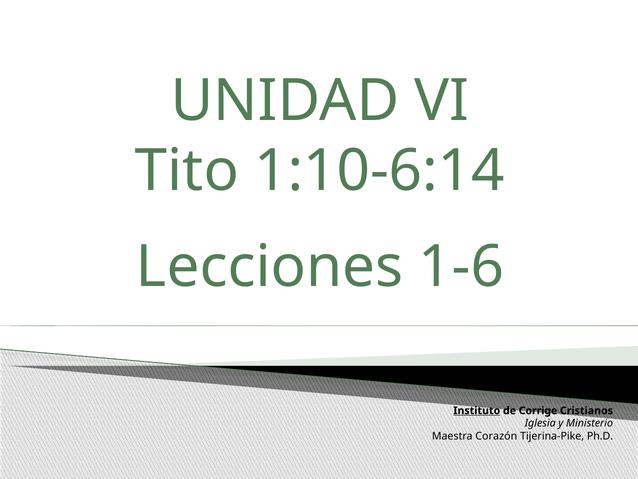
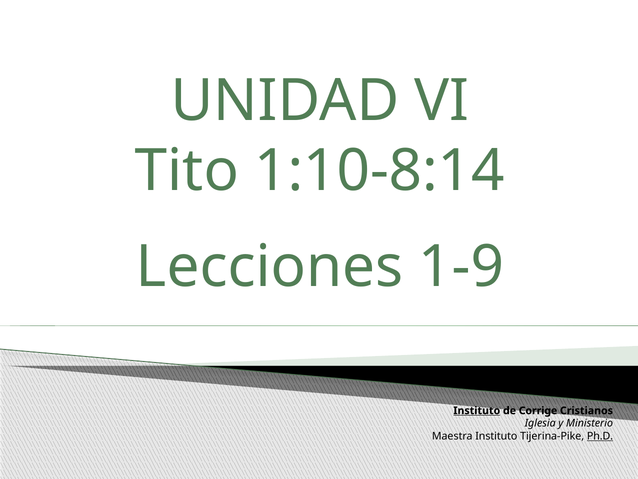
1:10-6:14: 1:10-6:14 -> 1:10-8:14
1-6: 1-6 -> 1-9
Maestra Corazón: Corazón -> Instituto
Ph.D underline: none -> present
